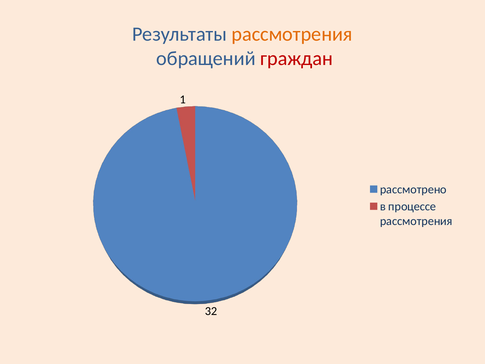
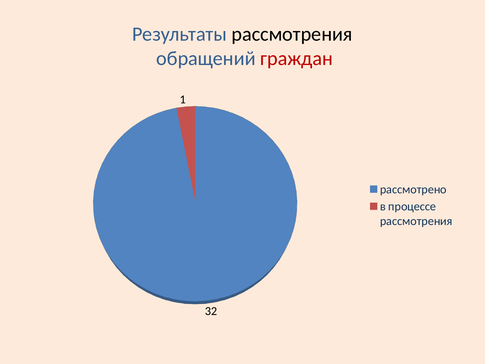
рассмотрения at (292, 34) colour: orange -> black
